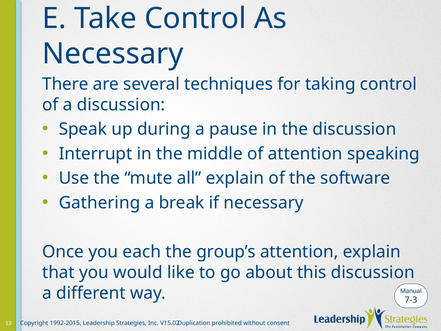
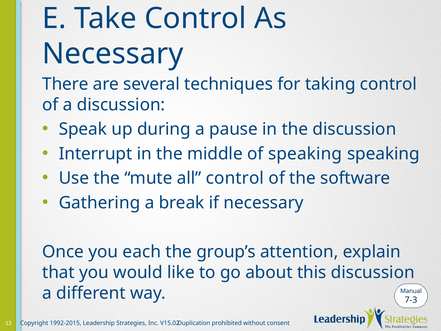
of attention: attention -> speaking
all explain: explain -> control
